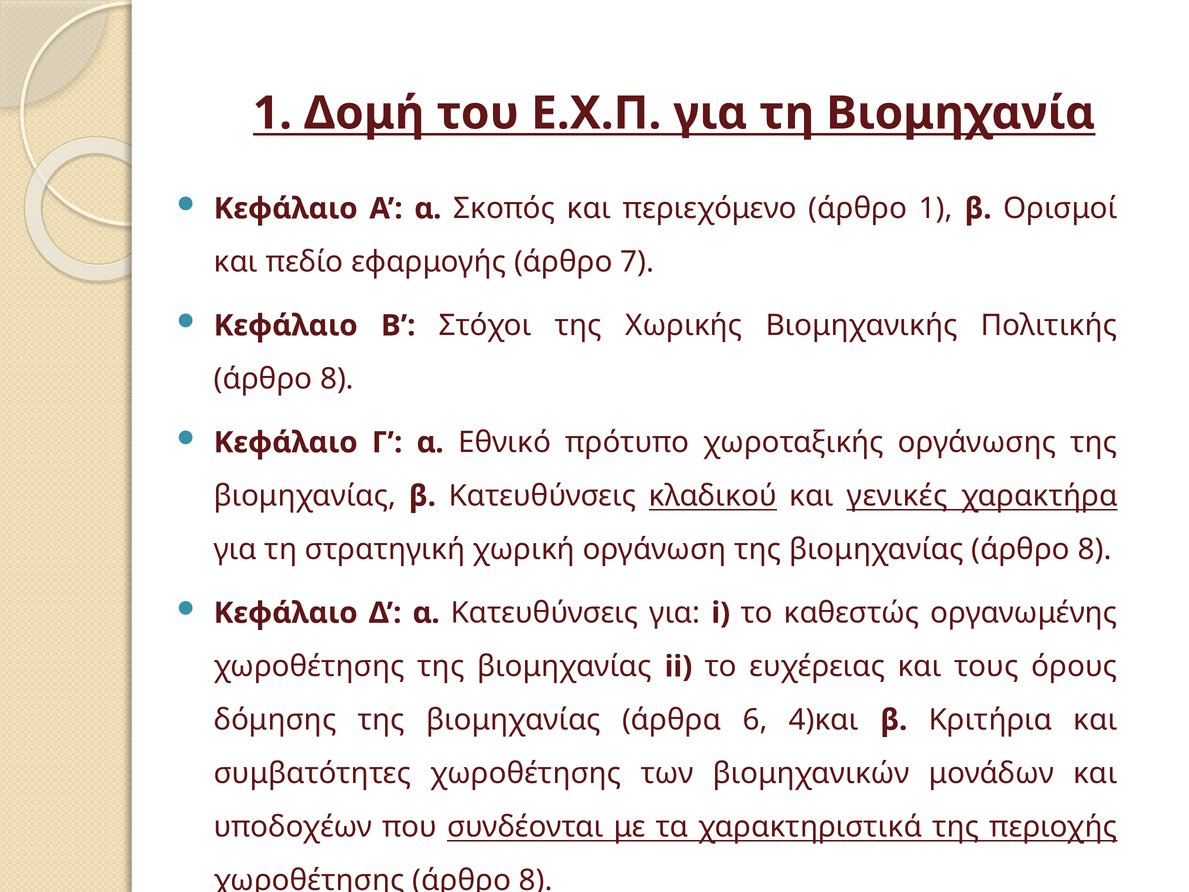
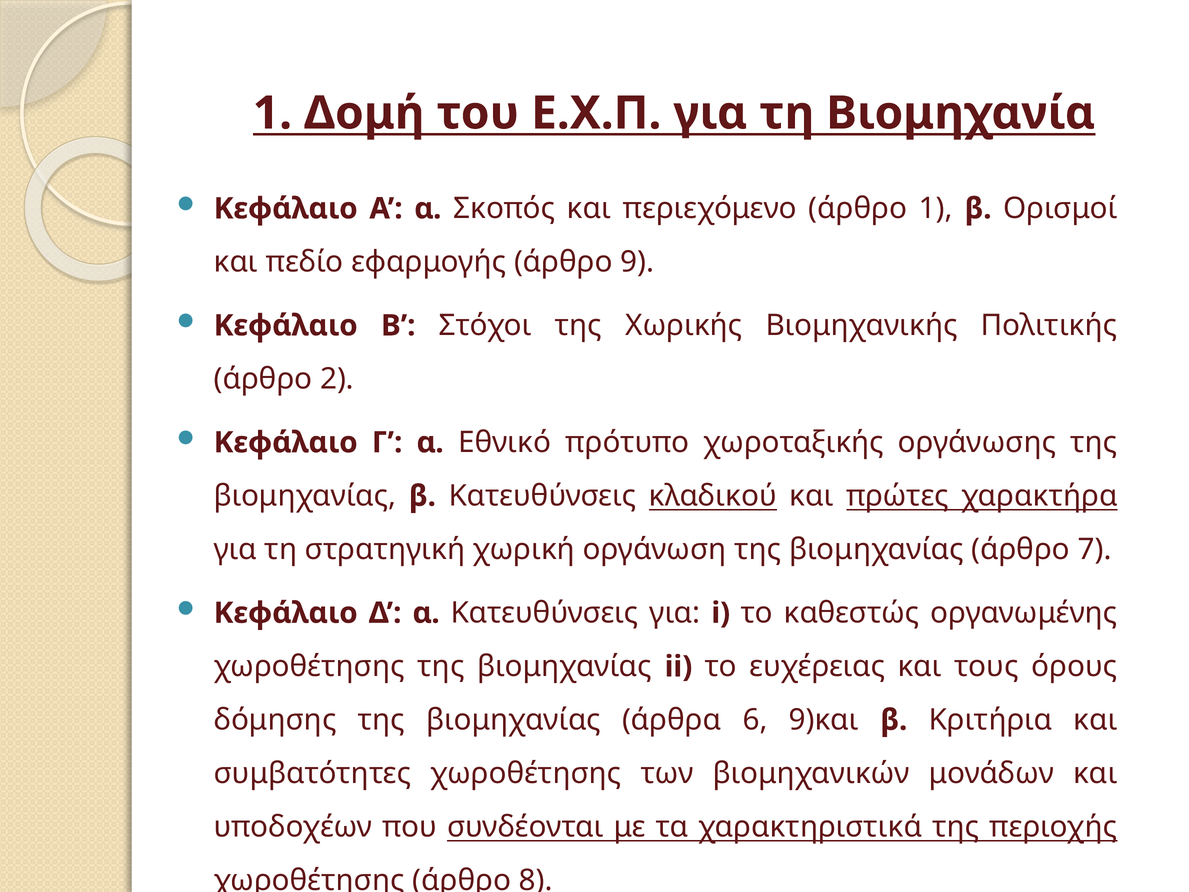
7: 7 -> 9
8 at (337, 379): 8 -> 2
γενικές: γενικές -> πρώτες
βιομηχανίας άρθρο 8: 8 -> 7
4)και: 4)και -> 9)και
